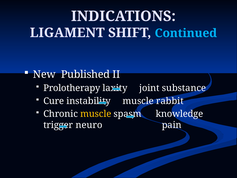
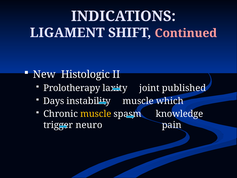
Continued colour: light blue -> pink
Published: Published -> Histologic
substance: substance -> published
Cure: Cure -> Days
rabbit: rabbit -> which
